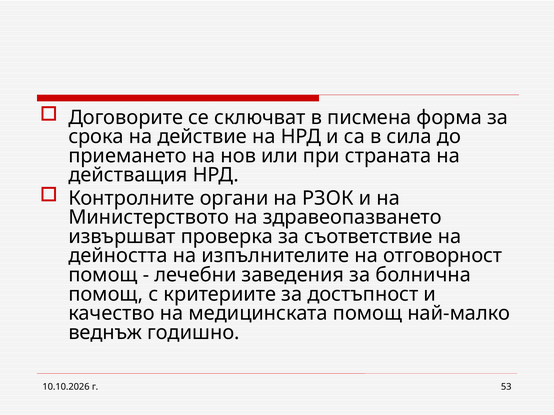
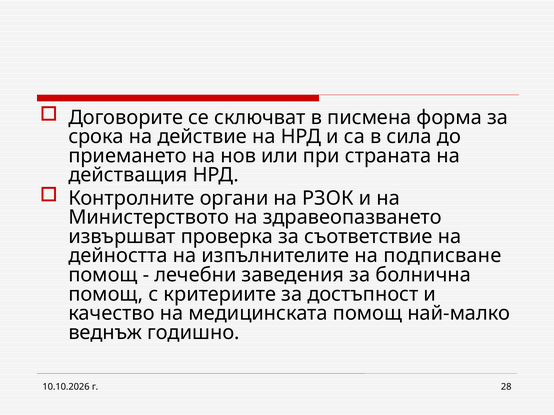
отговорност: отговорност -> подписване
53: 53 -> 28
